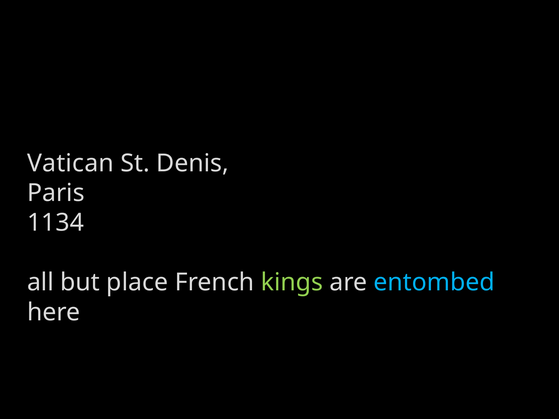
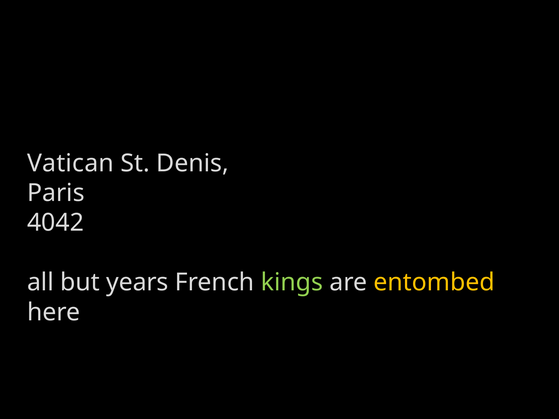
1134: 1134 -> 4042
place: place -> years
entombed colour: light blue -> yellow
